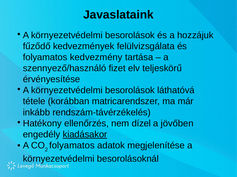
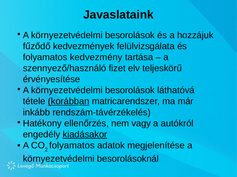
korábban underline: none -> present
dízel: dízel -> vagy
jövőben: jövőben -> autókról
